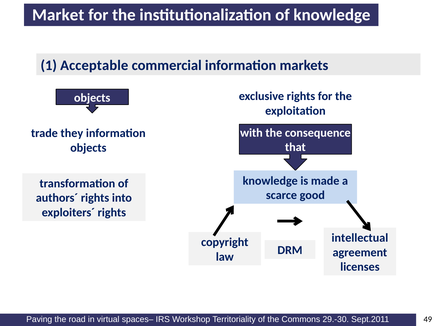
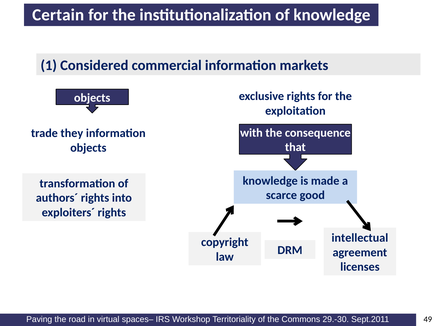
Market: Market -> Certain
Acceptable: Acceptable -> Considered
